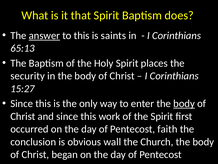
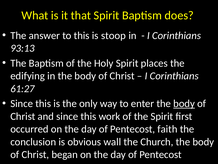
answer underline: present -> none
saints: saints -> stoop
65:13: 65:13 -> 93:13
security: security -> edifying
15:27: 15:27 -> 61:27
